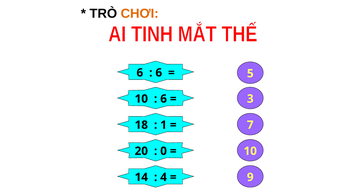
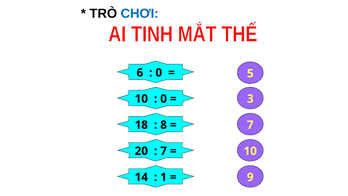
CHƠI colour: orange -> blue
6 at (159, 73): 6 -> 0
6 at (164, 99): 6 -> 0
1: 1 -> 8
0 at (164, 151): 0 -> 7
4: 4 -> 1
